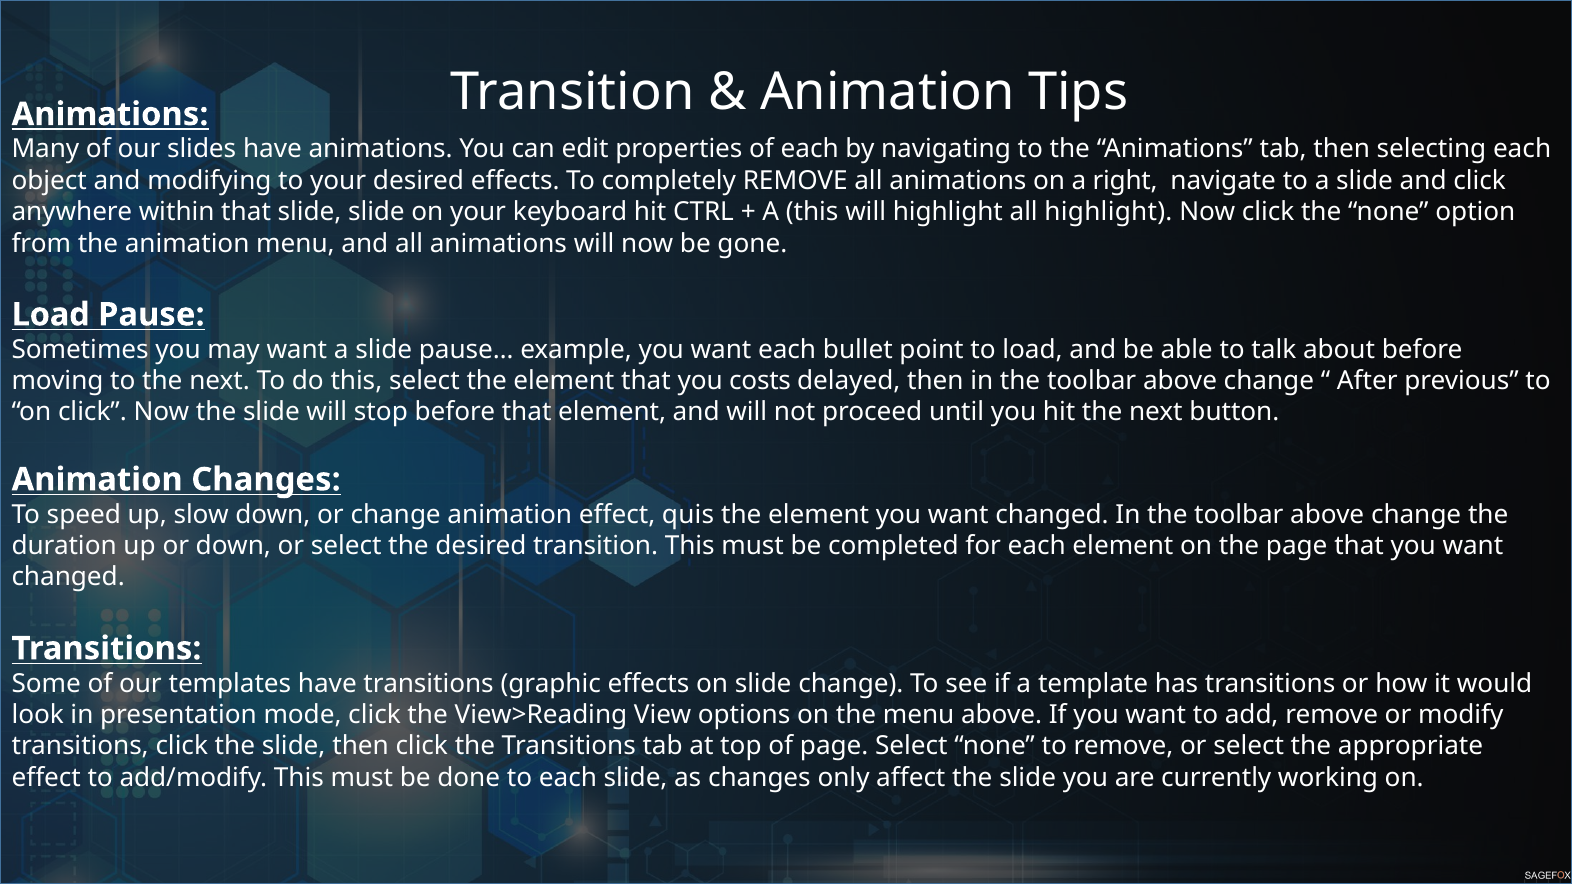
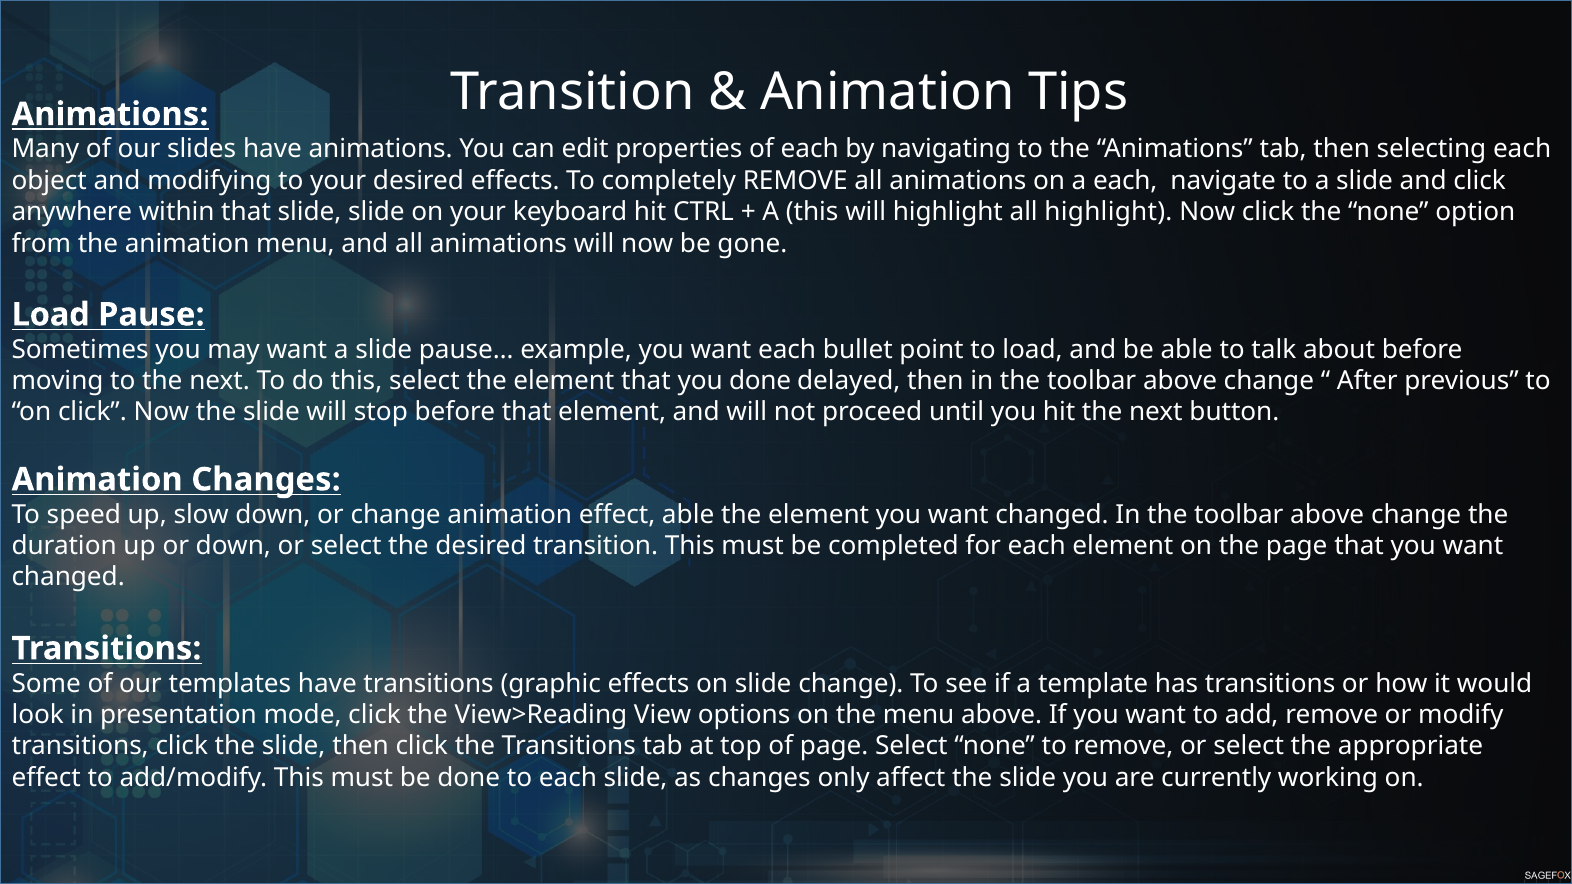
a right: right -> each
you costs: costs -> done
effect quis: quis -> able
